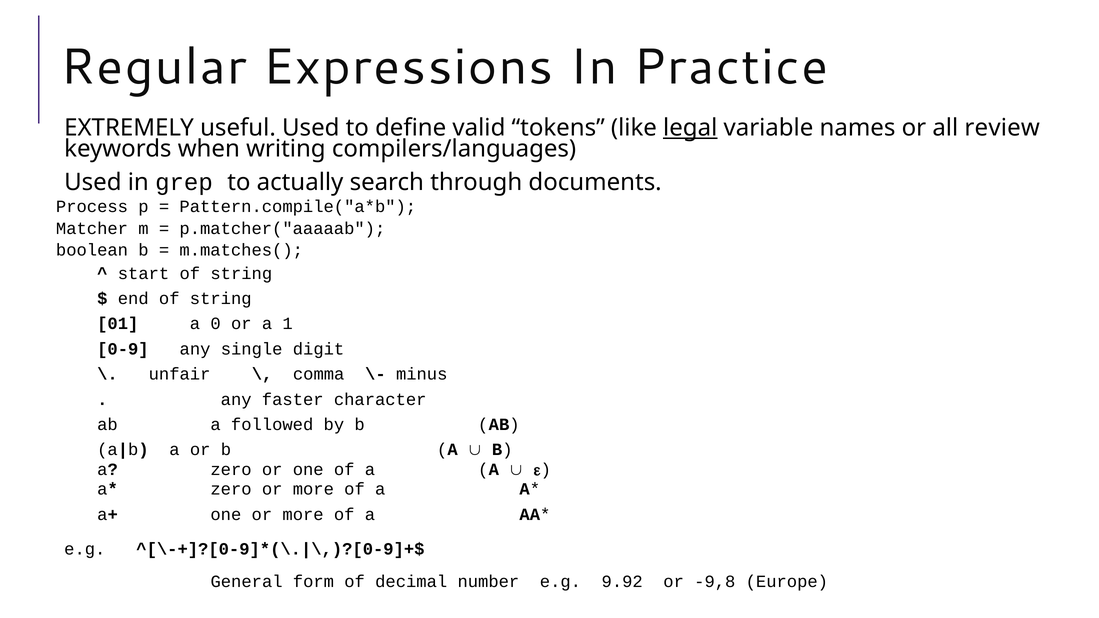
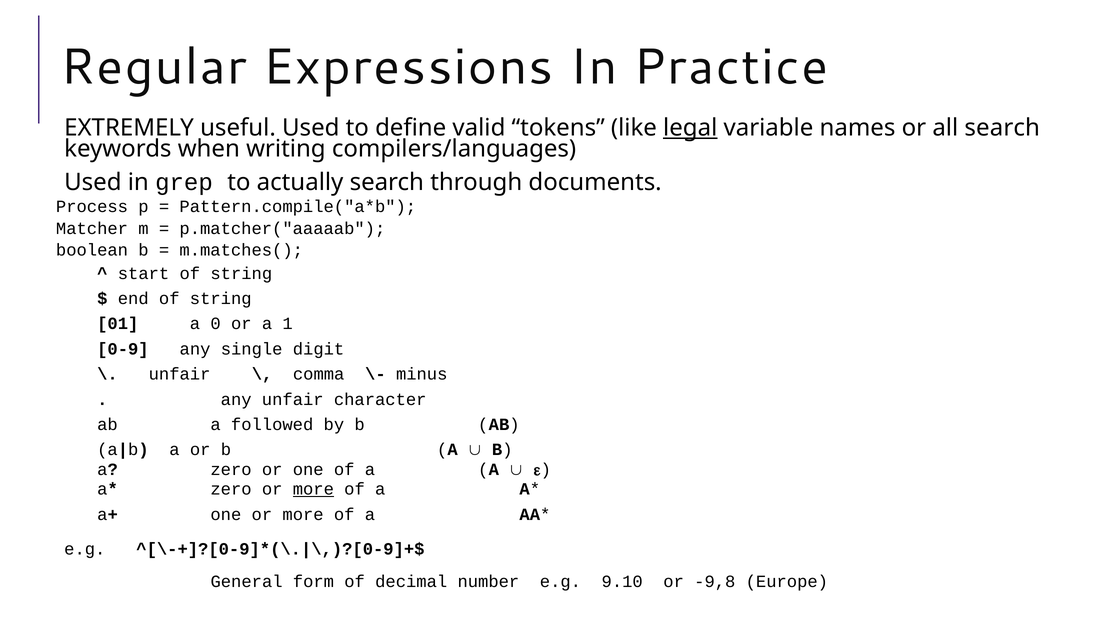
all review: review -> search
any faster: faster -> unfair
more at (313, 489) underline: none -> present
9.92: 9.92 -> 9.10
